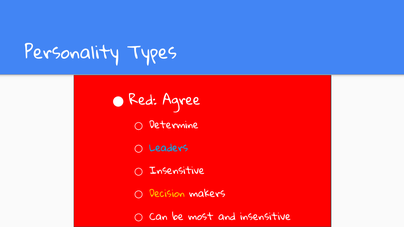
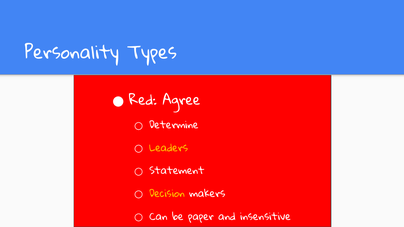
Leaders colour: light blue -> yellow
Insensitive at (177, 171): Insensitive -> Statement
most: most -> paper
